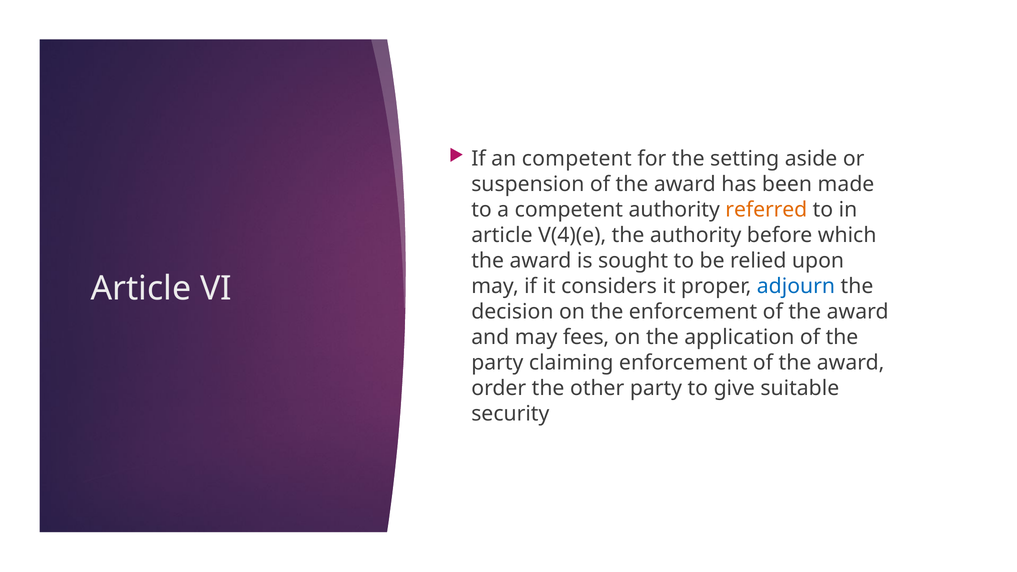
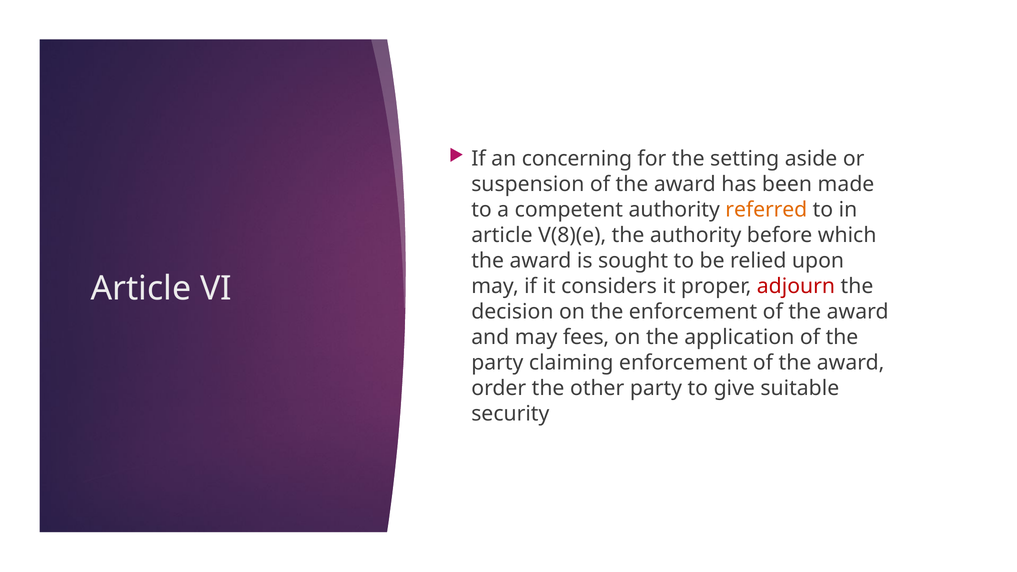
an competent: competent -> concerning
V(4)(e: V(4)(e -> V(8)(e
adjourn colour: blue -> red
